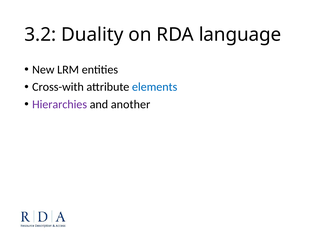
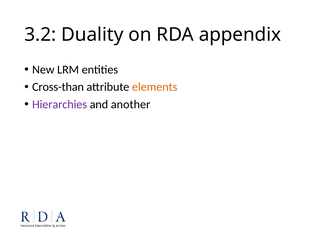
language: language -> appendix
Cross-with: Cross-with -> Cross-than
elements colour: blue -> orange
